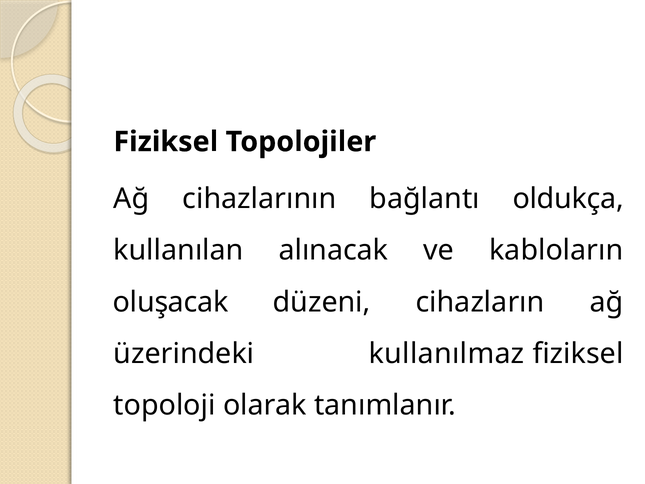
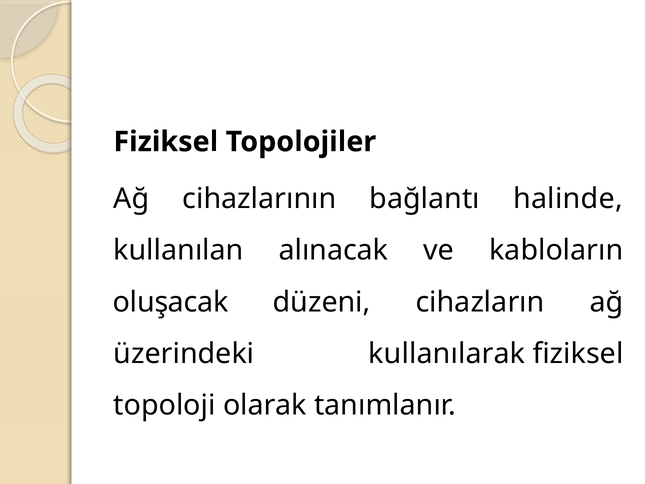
oldukça: oldukça -> halinde
kullanılmaz: kullanılmaz -> kullanılarak
